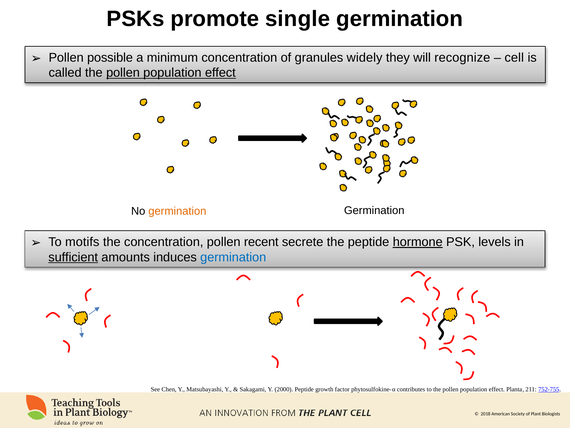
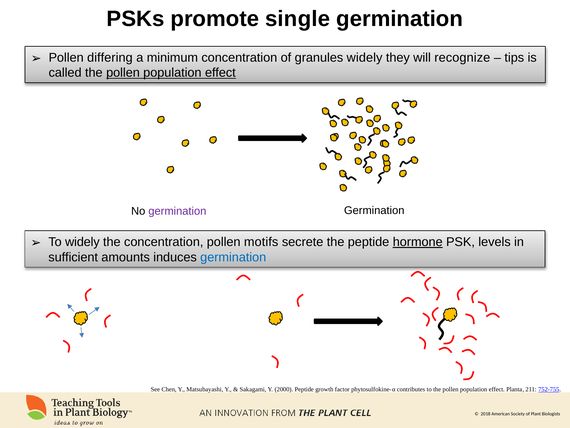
possible: possible -> differing
cell: cell -> tips
germination at (177, 211) colour: orange -> purple
To motifs: motifs -> widely
recent: recent -> motifs
sufficient underline: present -> none
